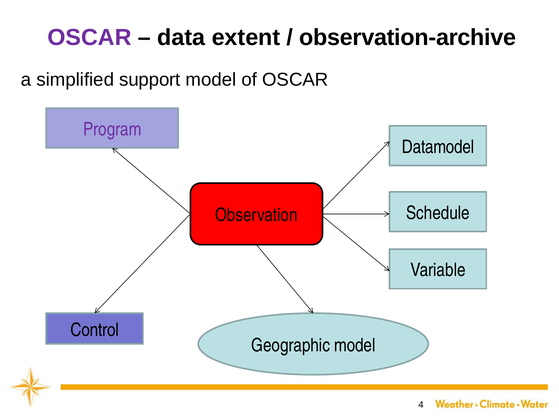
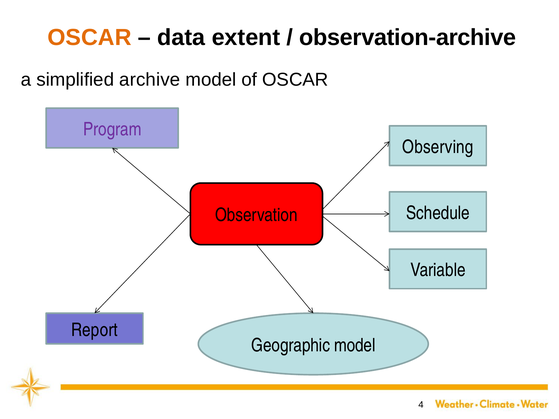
OSCAR at (89, 37) colour: purple -> orange
support: support -> archive
Datamodel: Datamodel -> Observing
Control: Control -> Report
